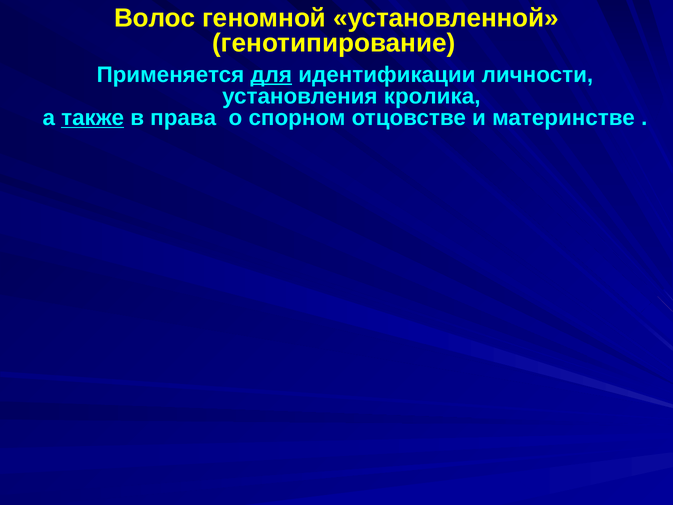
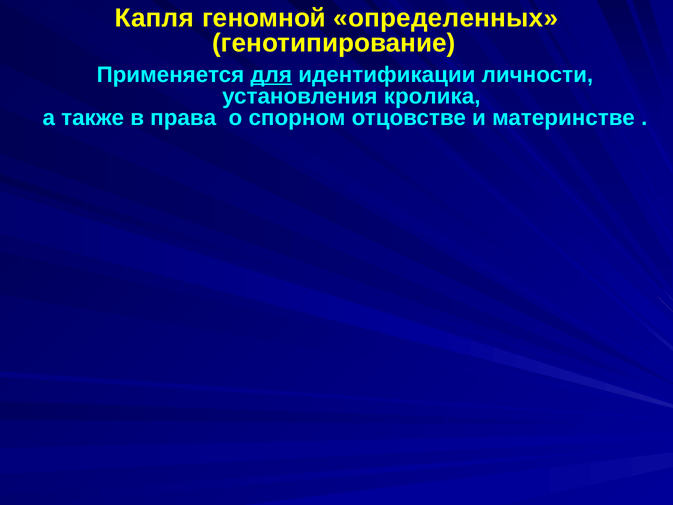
Волос: Волос -> Капля
установленной: установленной -> определенных
также underline: present -> none
